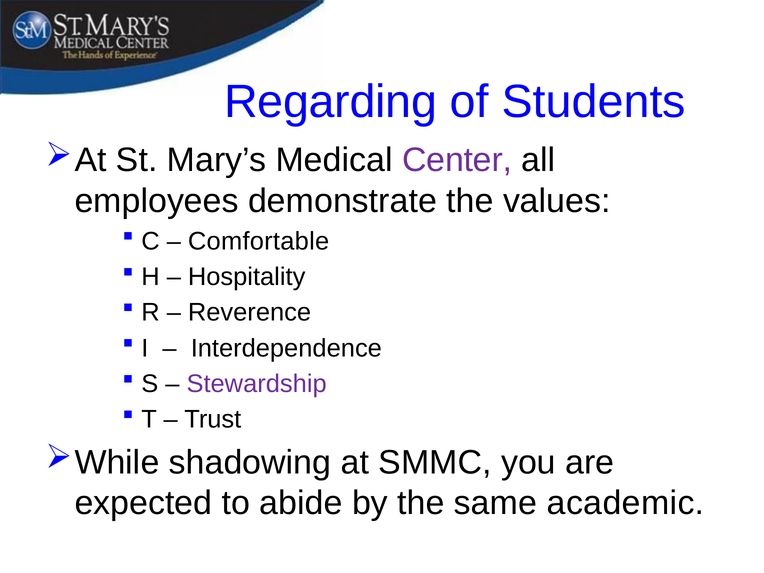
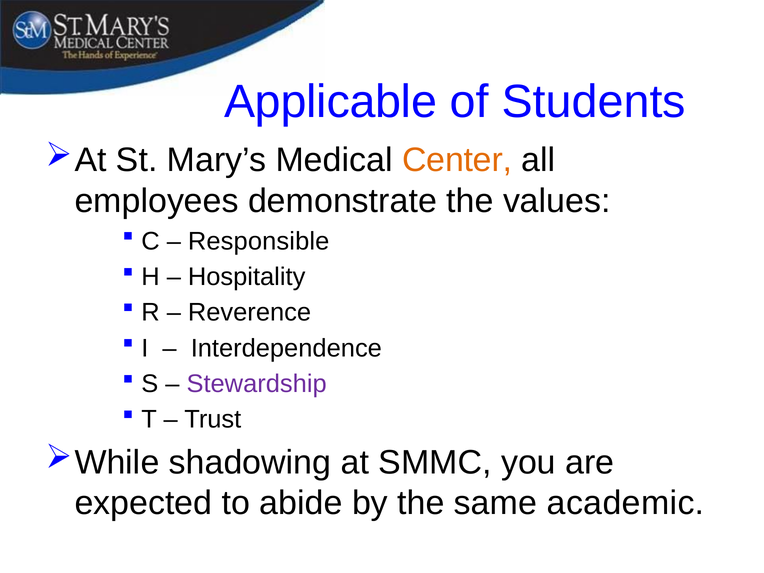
Regarding: Regarding -> Applicable
Center colour: purple -> orange
Comfortable: Comfortable -> Responsible
